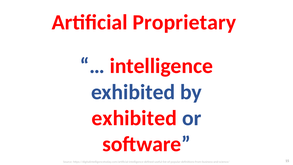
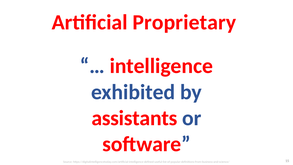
exhibited at (134, 118): exhibited -> assistants
